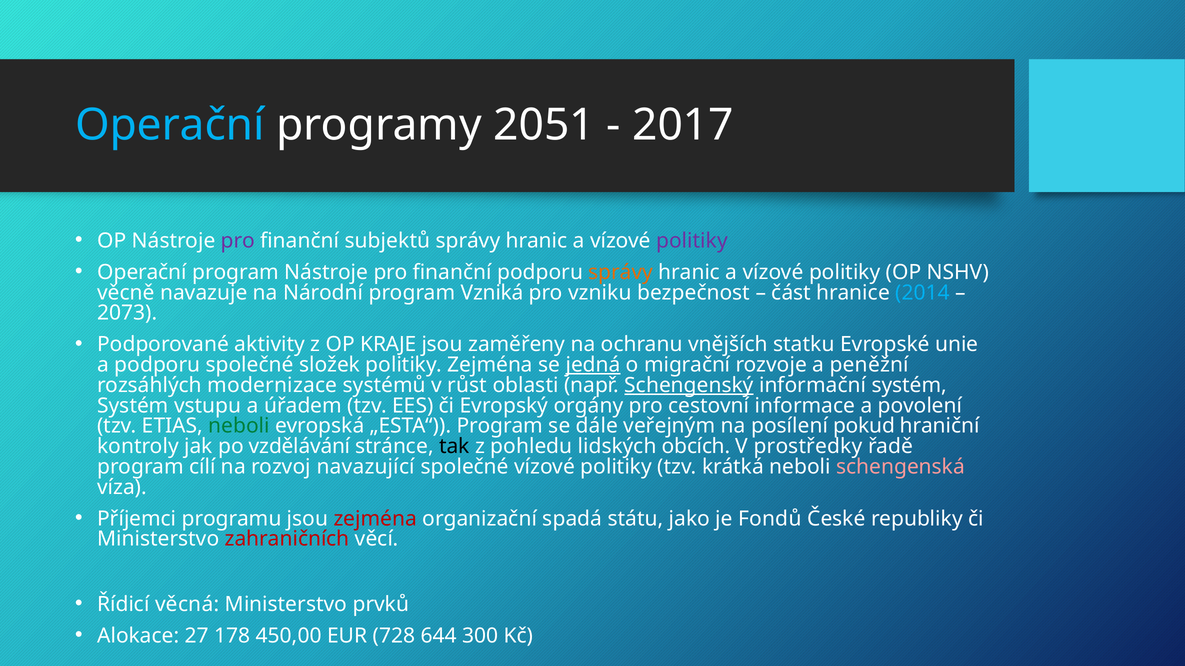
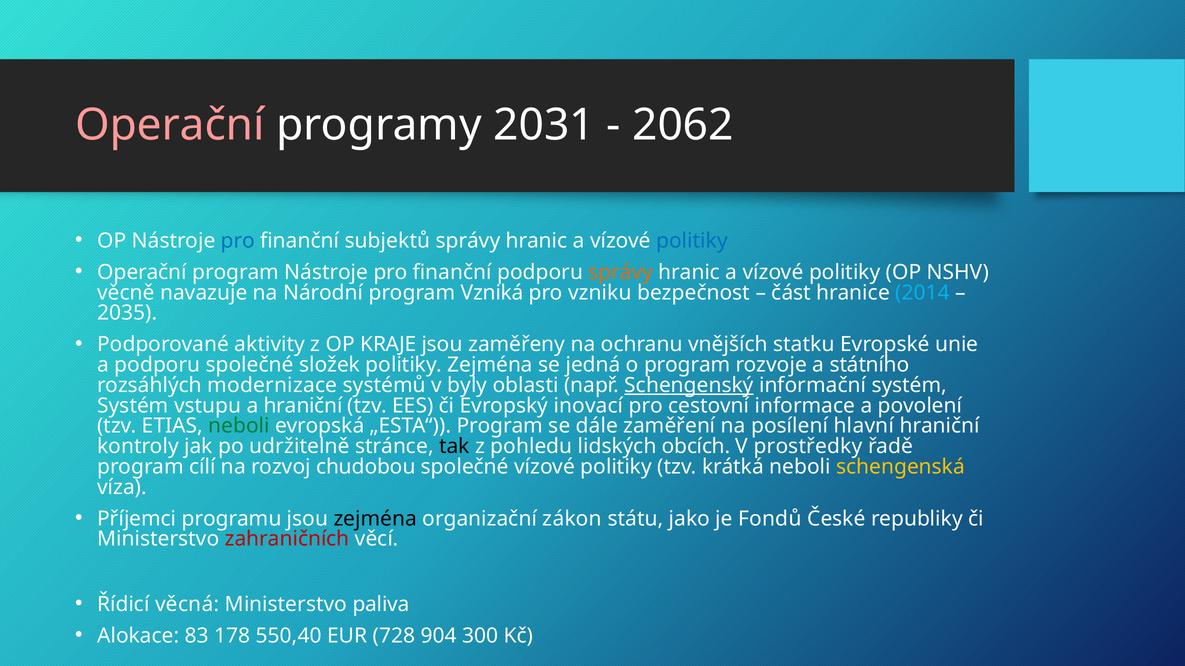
Operační at (170, 125) colour: light blue -> pink
2051: 2051 -> 2031
2017: 2017 -> 2062
pro at (238, 241) colour: purple -> blue
politiky at (692, 241) colour: purple -> blue
2073: 2073 -> 2035
jedná underline: present -> none
o migrační: migrační -> program
peněžní: peněžní -> státního
růst: růst -> byly
a úřadem: úřadem -> hraniční
orgány: orgány -> inovací
veřejným: veřejným -> zaměření
pokud: pokud -> hlavní
vzdělávání: vzdělávání -> udržitelně
navazující: navazující -> chudobou
schengenská colour: pink -> yellow
zejména at (375, 519) colour: red -> black
spadá: spadá -> zákon
prvků: prvků -> paliva
27: 27 -> 83
450,00: 450,00 -> 550,40
644: 644 -> 904
